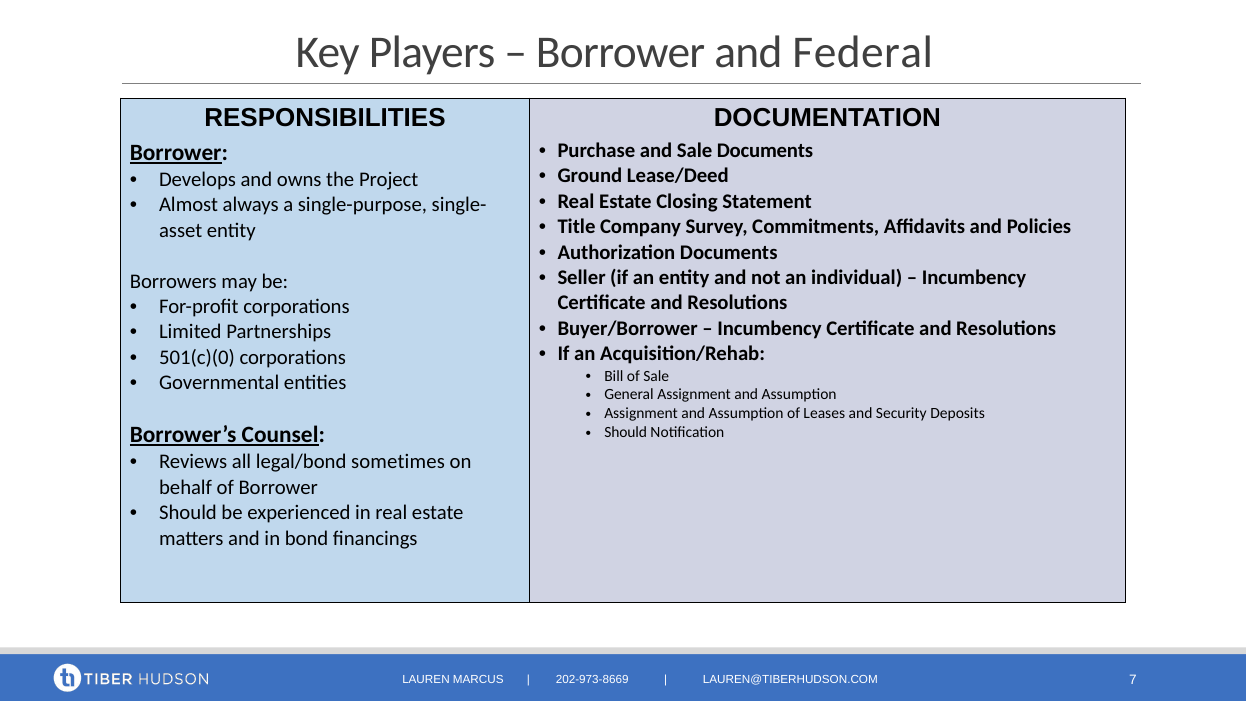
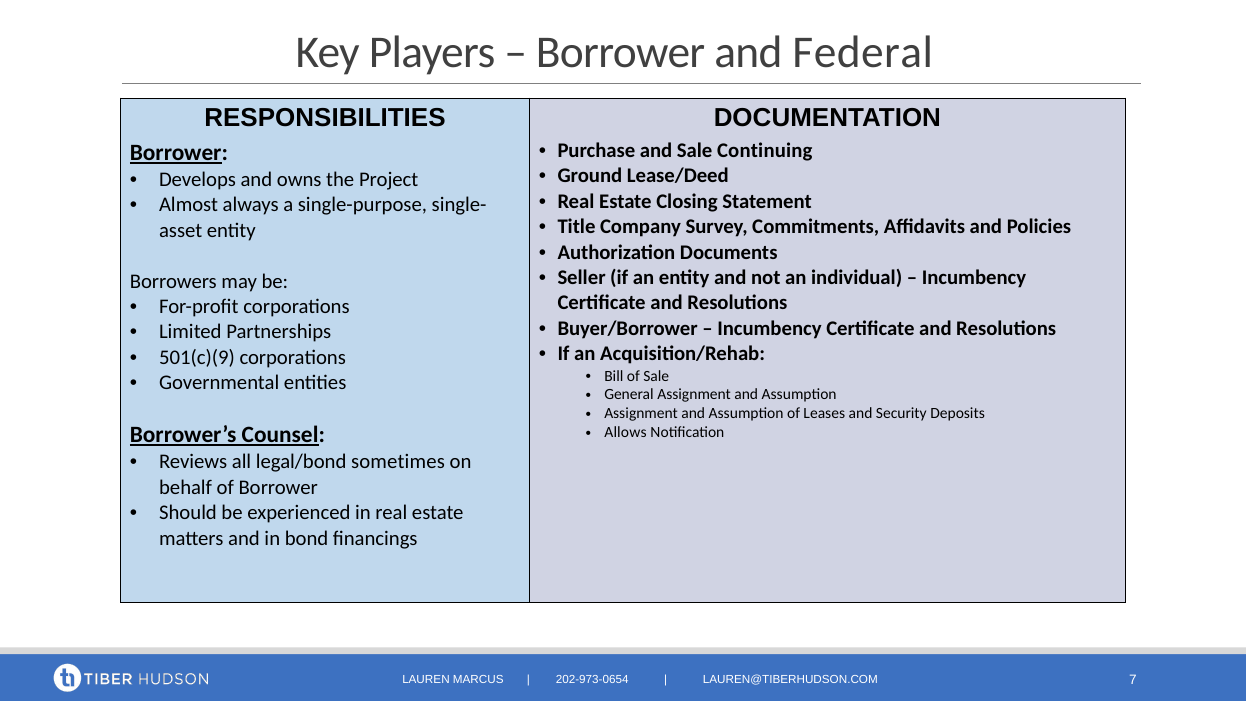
Sale Documents: Documents -> Continuing
501(c)(0: 501(c)(0 -> 501(c)(9
Should at (626, 433): Should -> Allows
202-973-8669: 202-973-8669 -> 202-973-0654
